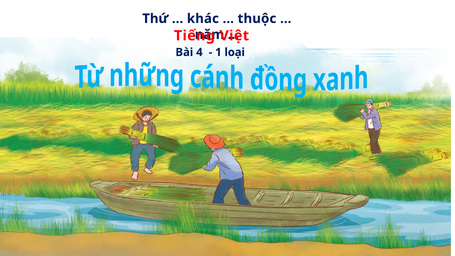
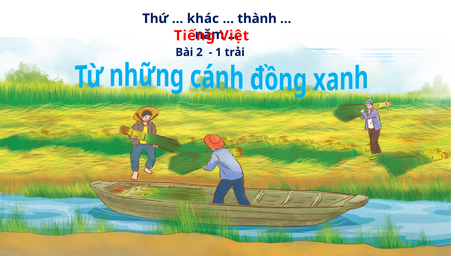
thuộc: thuộc -> thành
4: 4 -> 2
loại: loại -> trải
